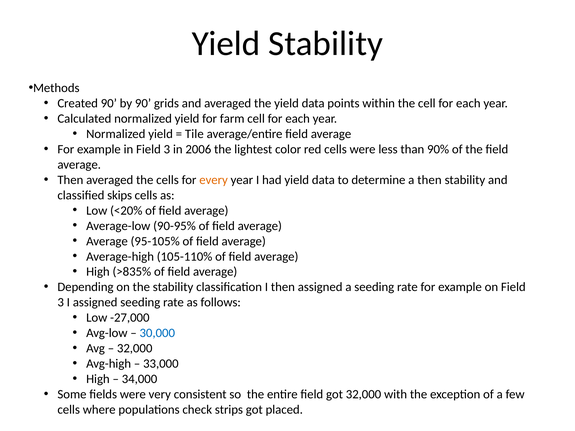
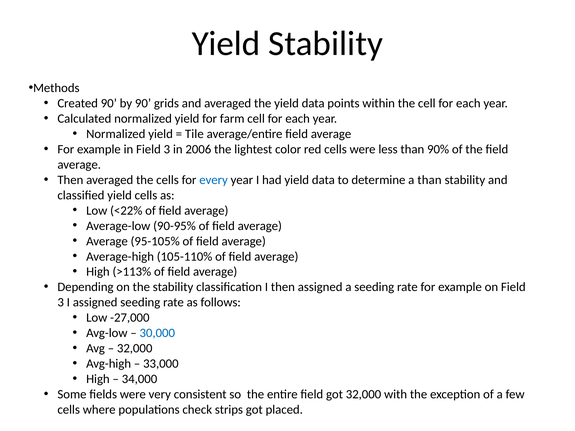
every colour: orange -> blue
a then: then -> than
classified skips: skips -> yield
<20%: <20% -> <22%
>835%: >835% -> >113%
